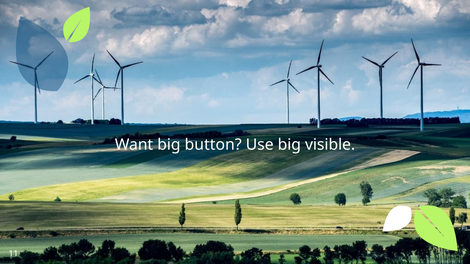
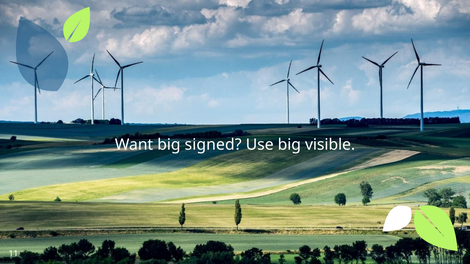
button: button -> signed
